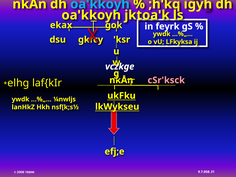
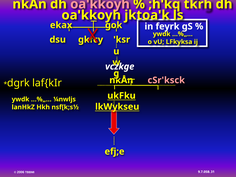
oa'kkoyh at (100, 4) colour: light blue -> pink
igyh: igyh -> tkrh
elhg: elhg -> dgrk
